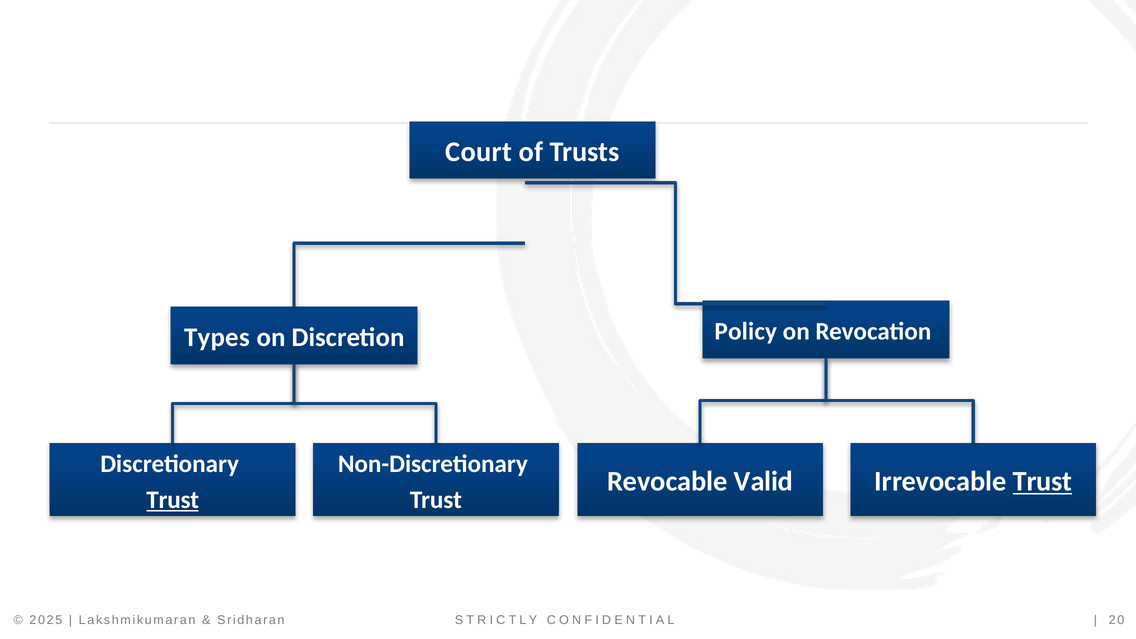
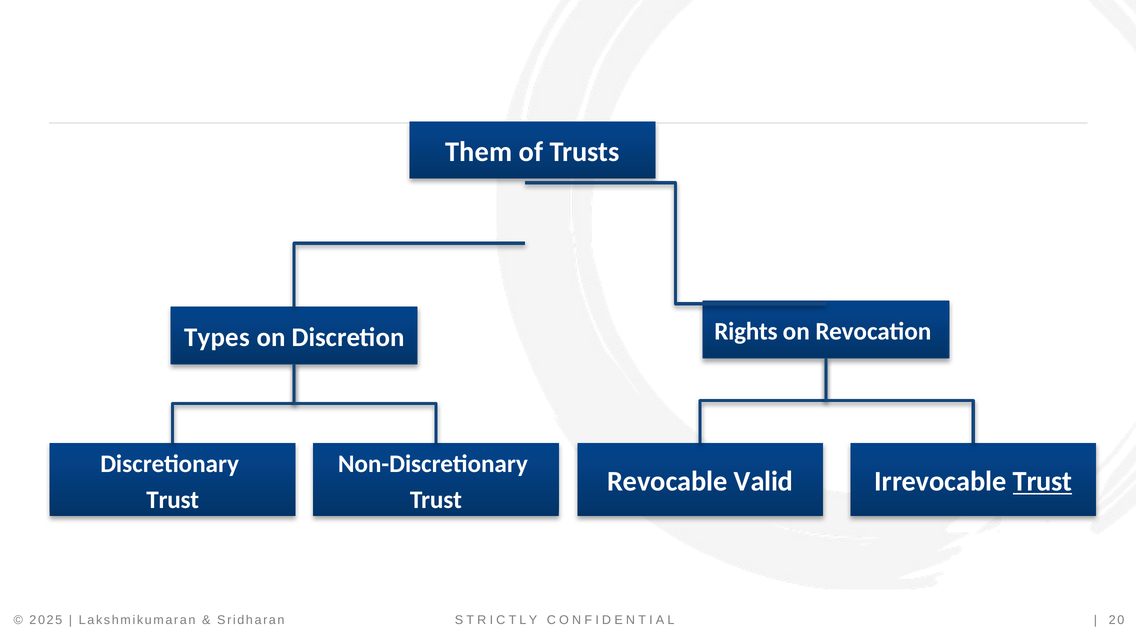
Court: Court -> Them
Policy: Policy -> Rights
Trust at (173, 500) underline: present -> none
